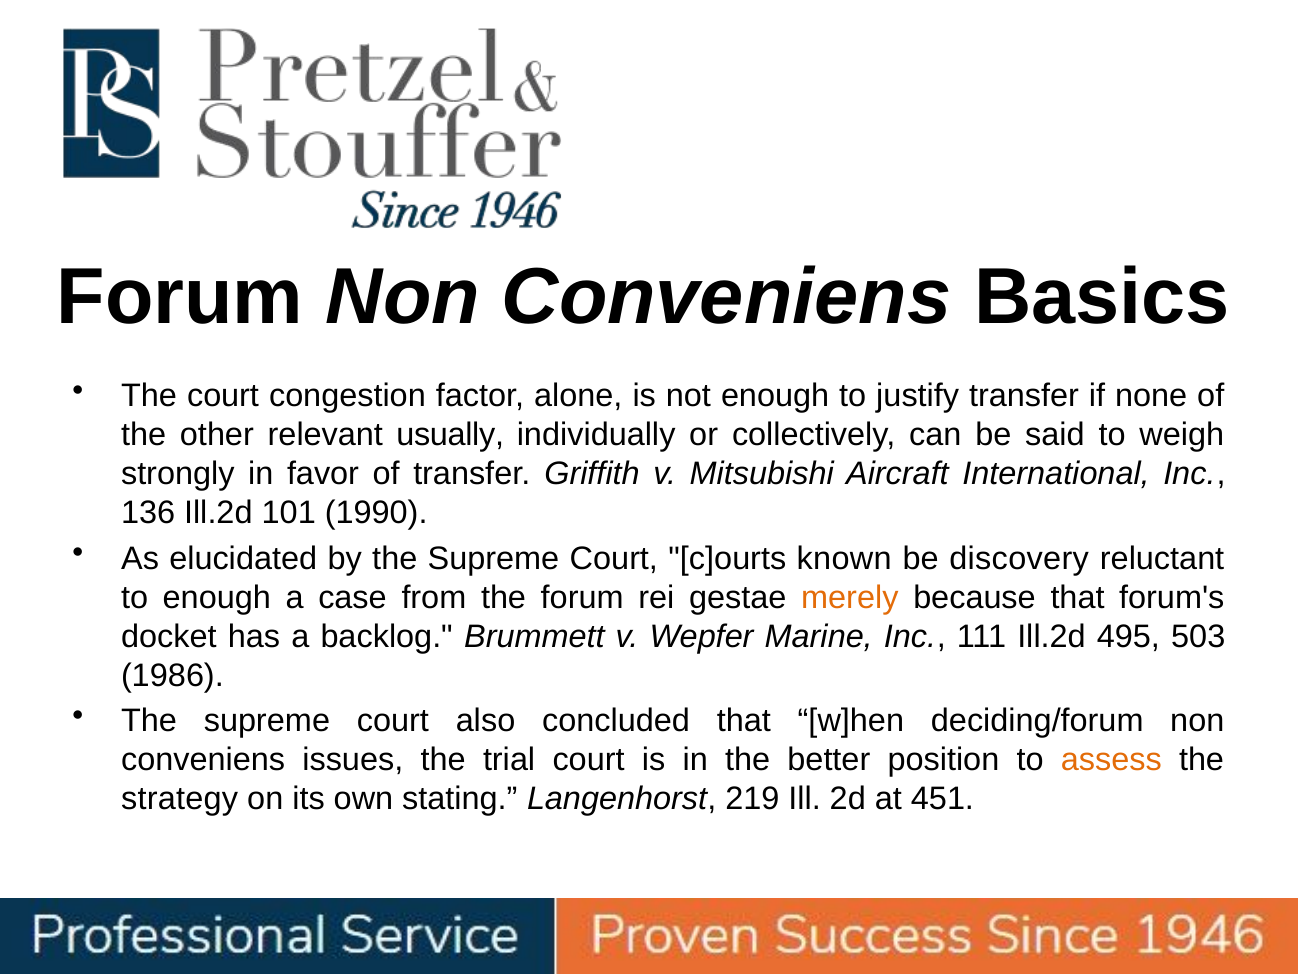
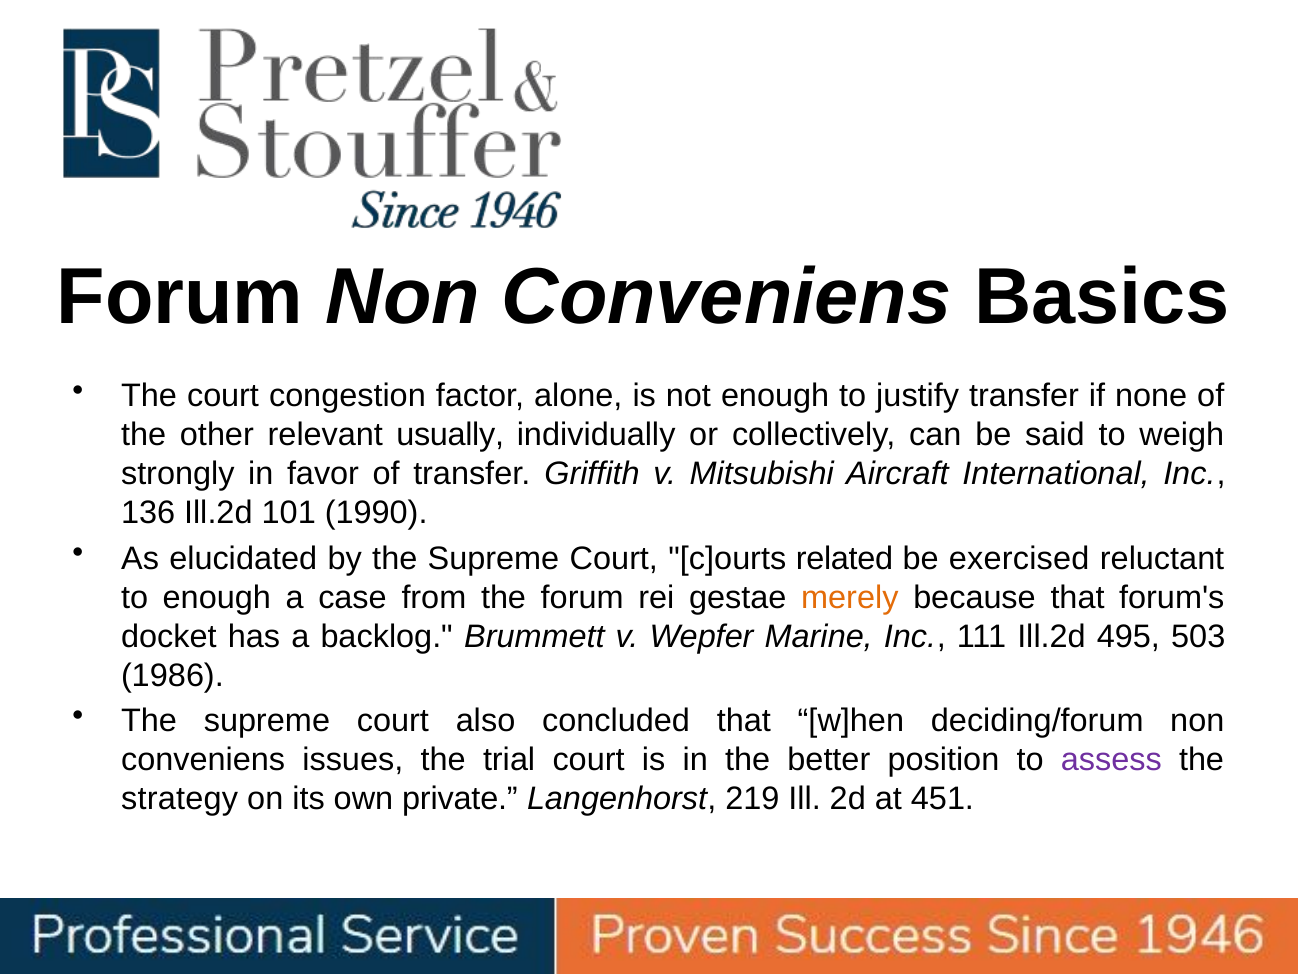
known: known -> related
discovery: discovery -> exercised
assess colour: orange -> purple
stating: stating -> private
